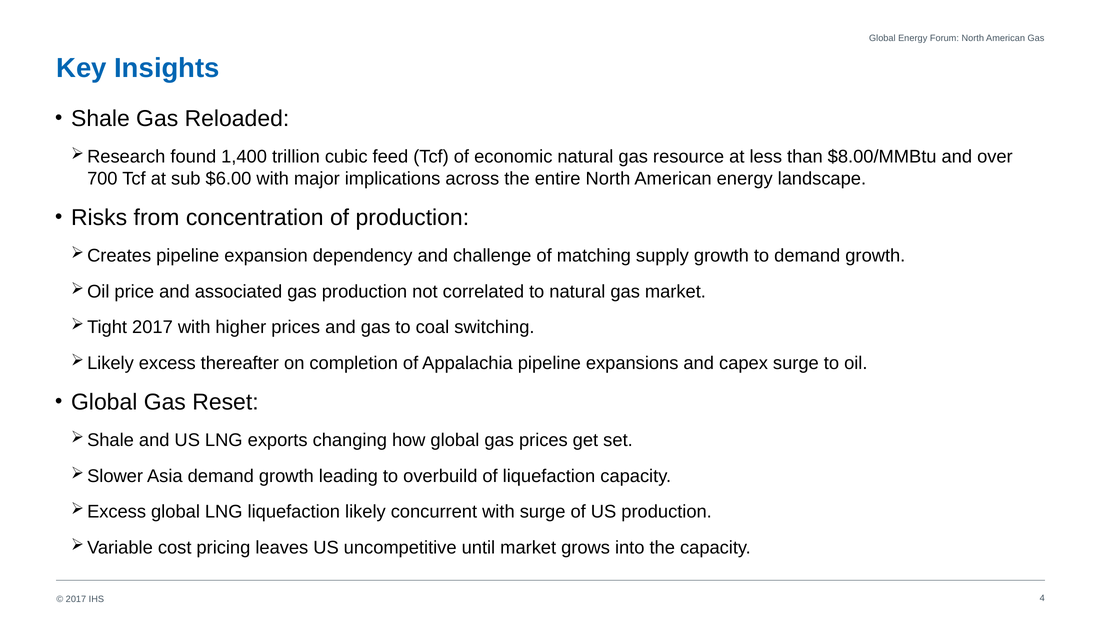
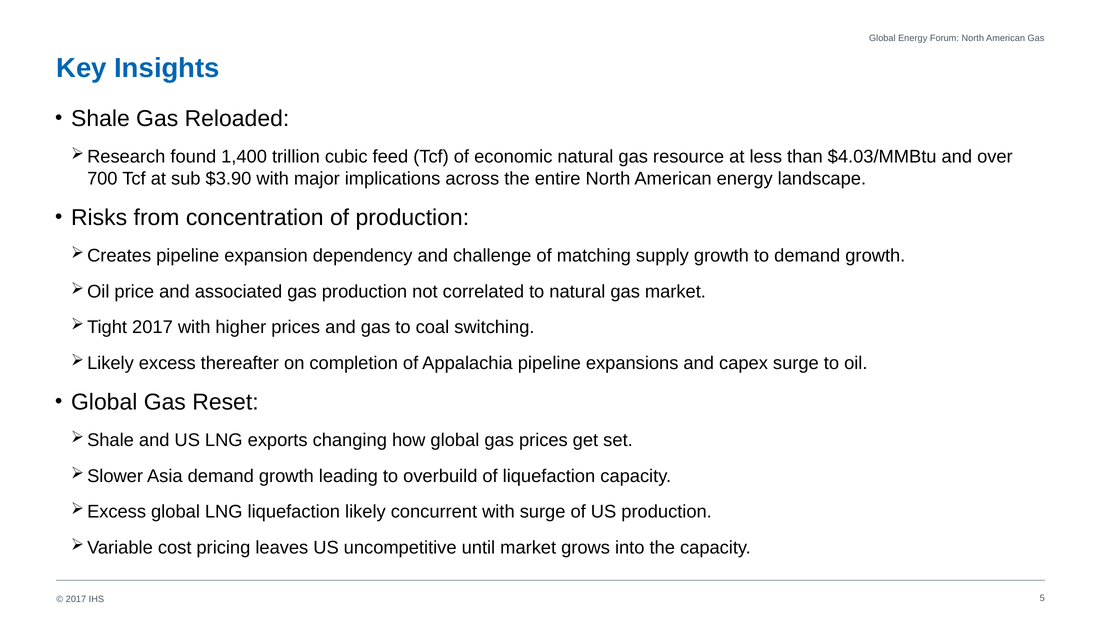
$8.00/MMBtu: $8.00/MMBtu -> $4.03/MMBtu
$6.00: $6.00 -> $3.90
4: 4 -> 5
